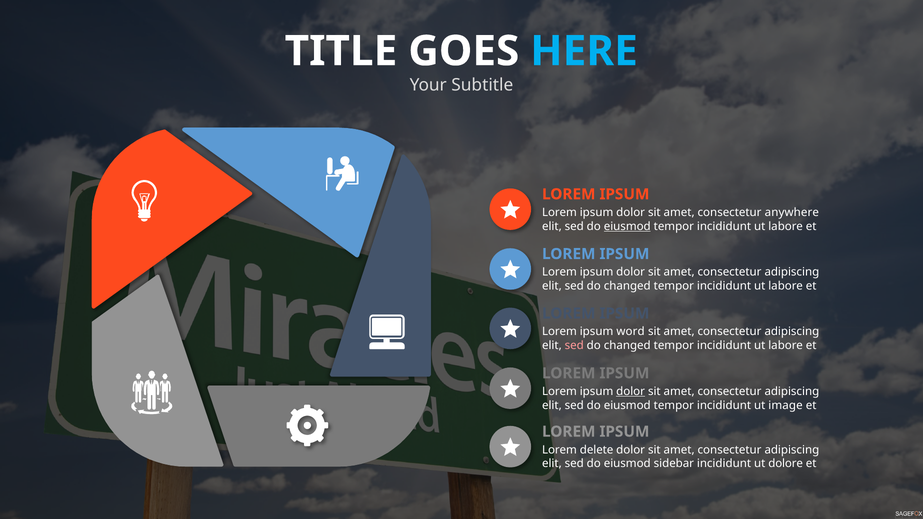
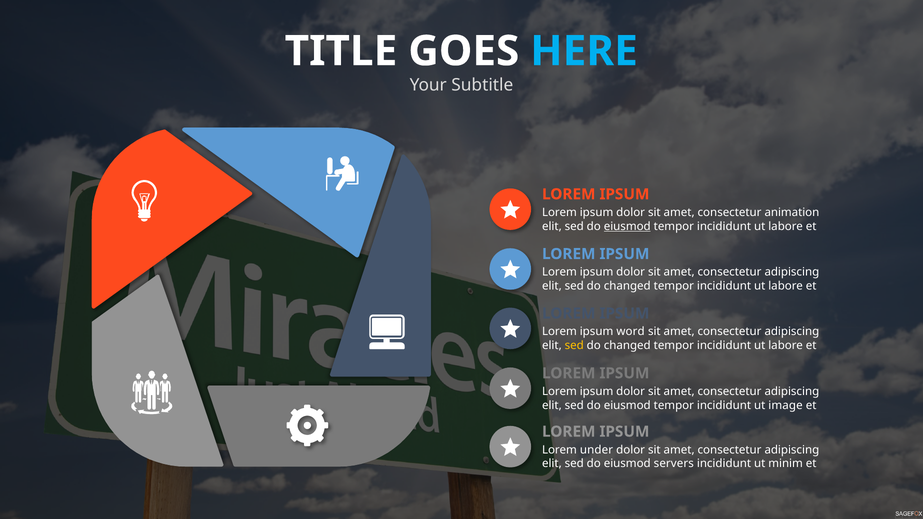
anywhere: anywhere -> animation
sed at (574, 346) colour: pink -> yellow
dolor at (631, 392) underline: present -> none
delete: delete -> under
sidebar: sidebar -> servers
dolore: dolore -> minim
